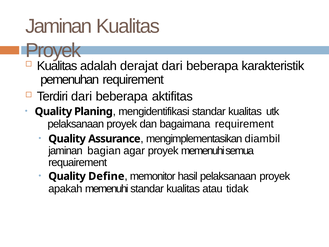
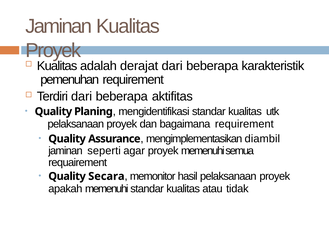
bagian: bagian -> seperti
Define: Define -> Secara
